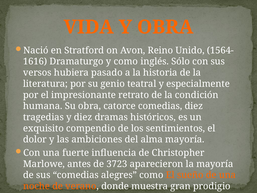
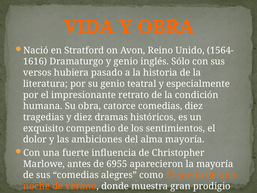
y como: como -> genio
3723: 3723 -> 6955
